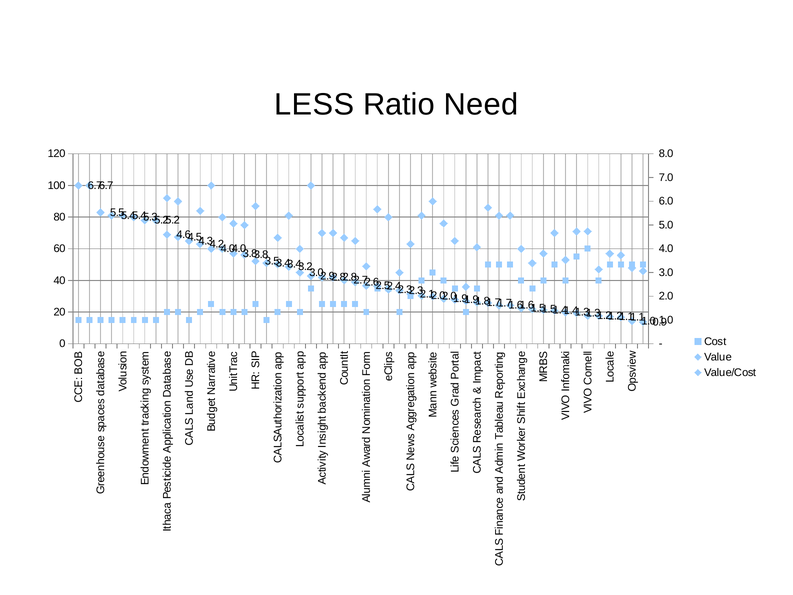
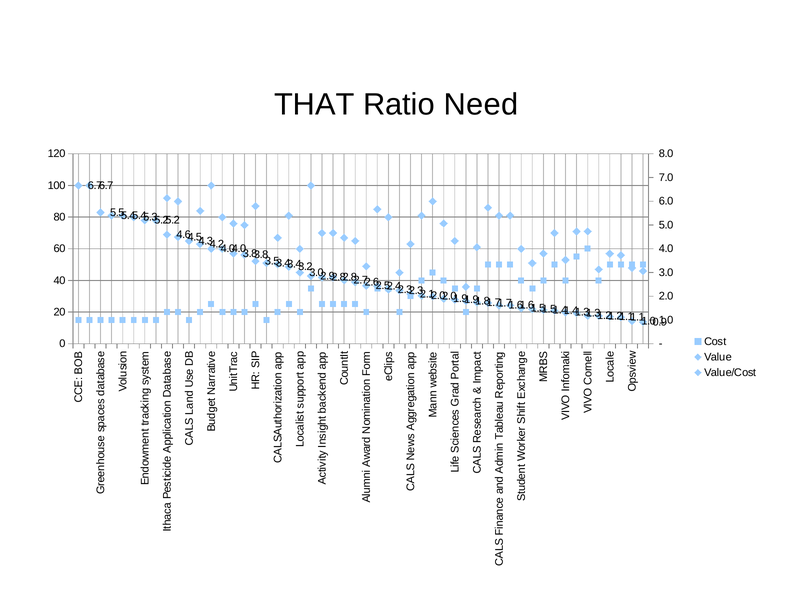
LESS: LESS -> THAT
